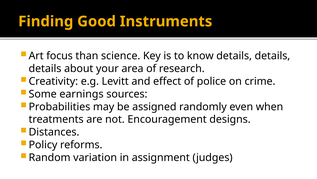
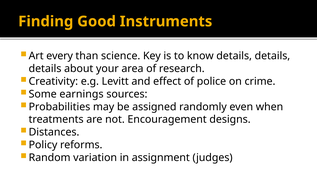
focus: focus -> every
